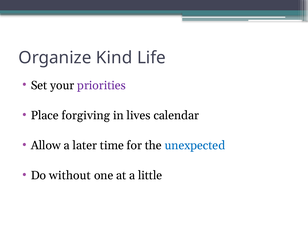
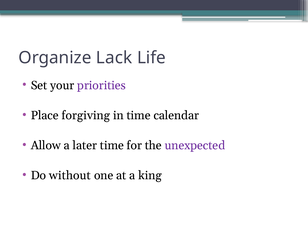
Kind: Kind -> Lack
in lives: lives -> time
unexpected colour: blue -> purple
little: little -> king
